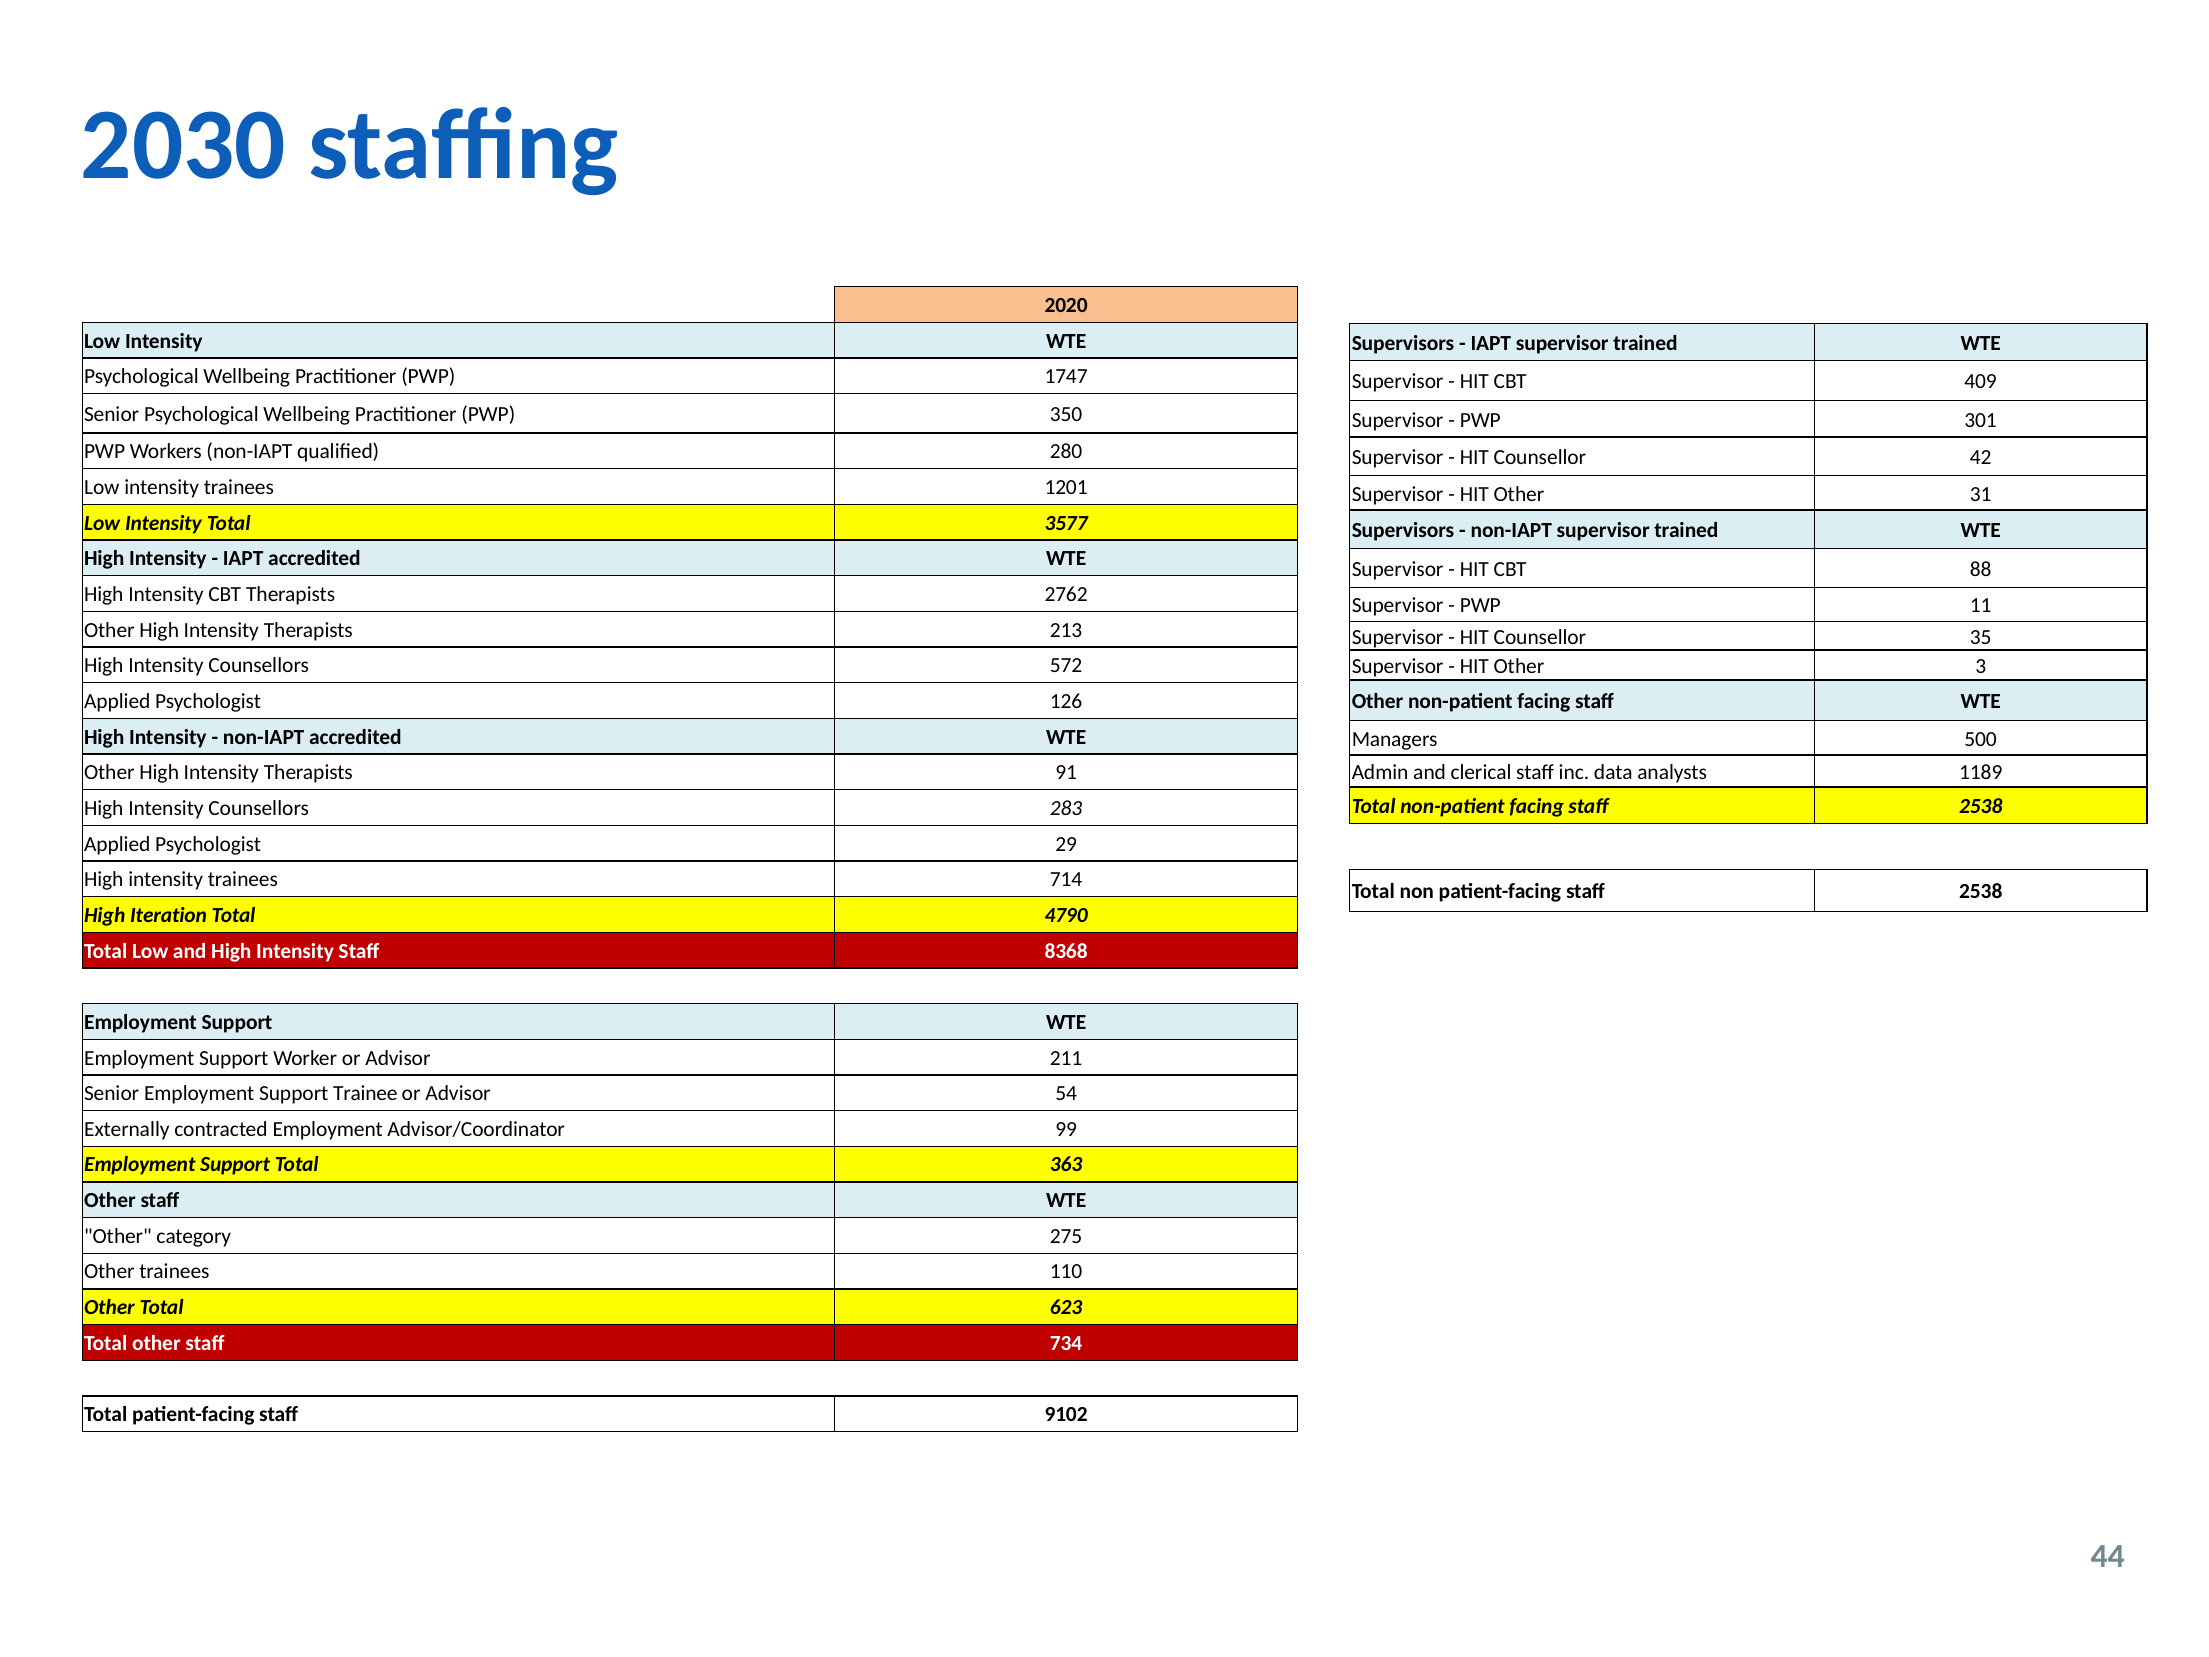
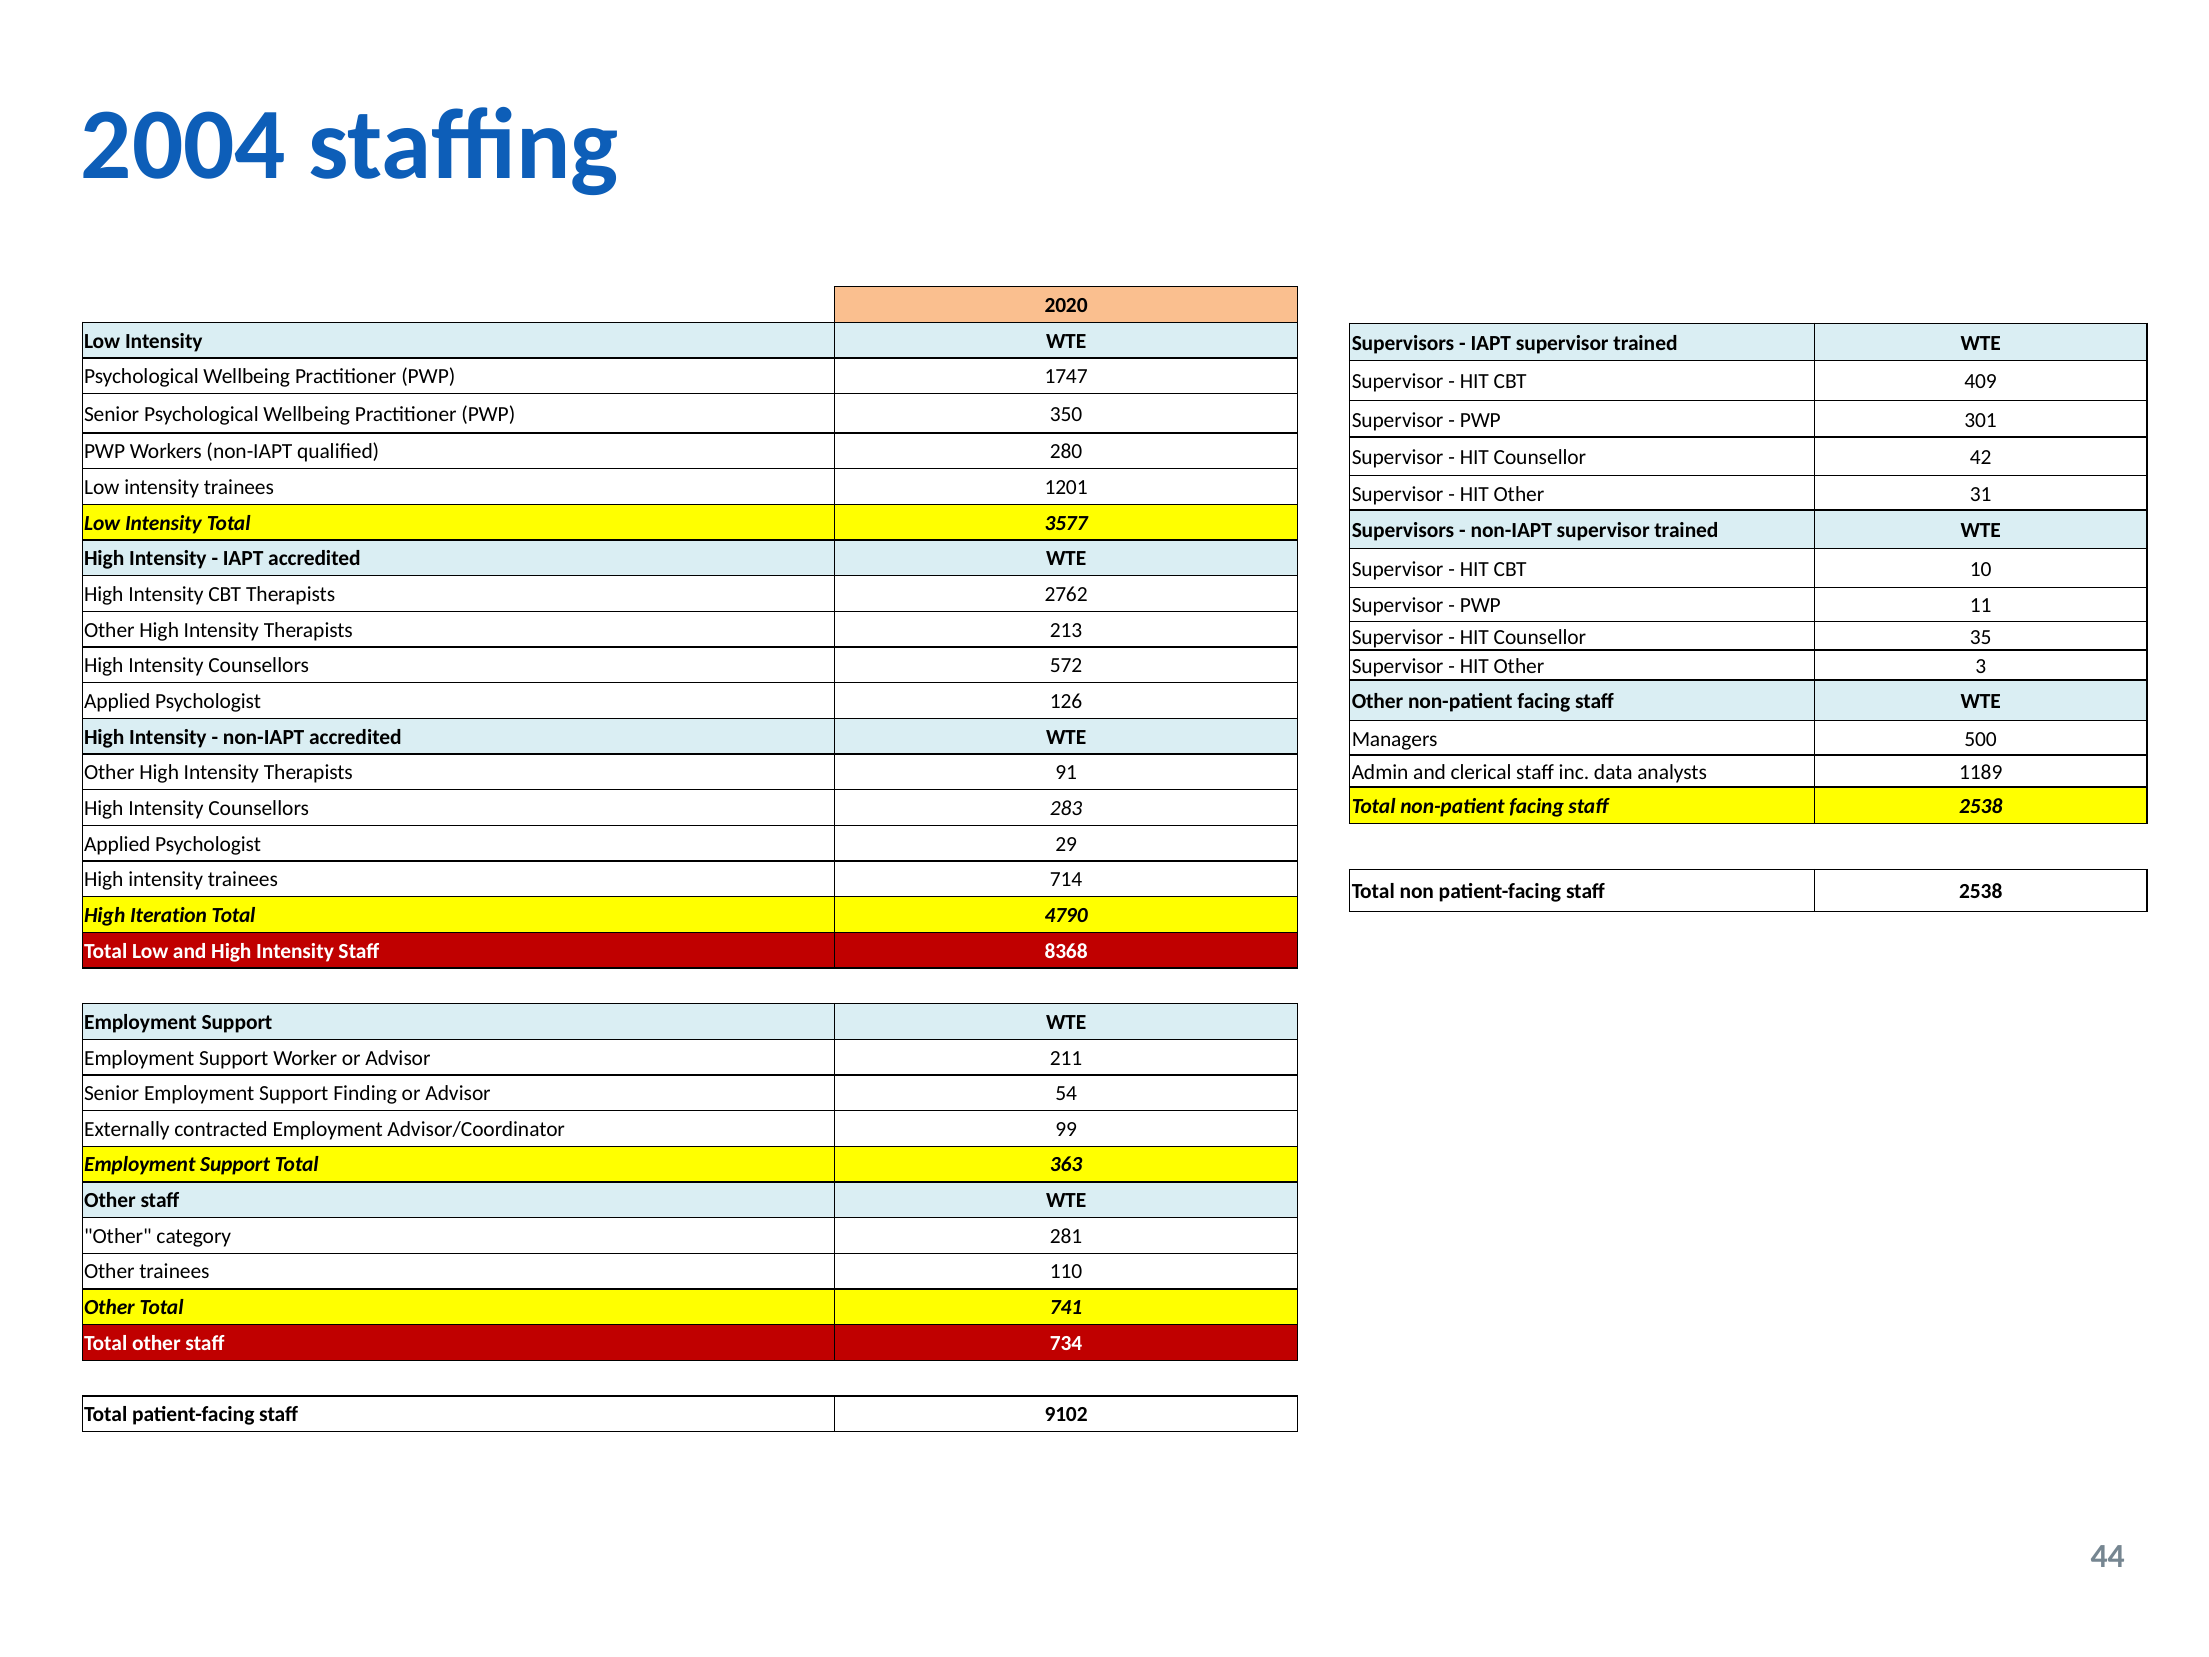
2030: 2030 -> 2004
88: 88 -> 10
Trainee: Trainee -> Finding
275: 275 -> 281
623: 623 -> 741
